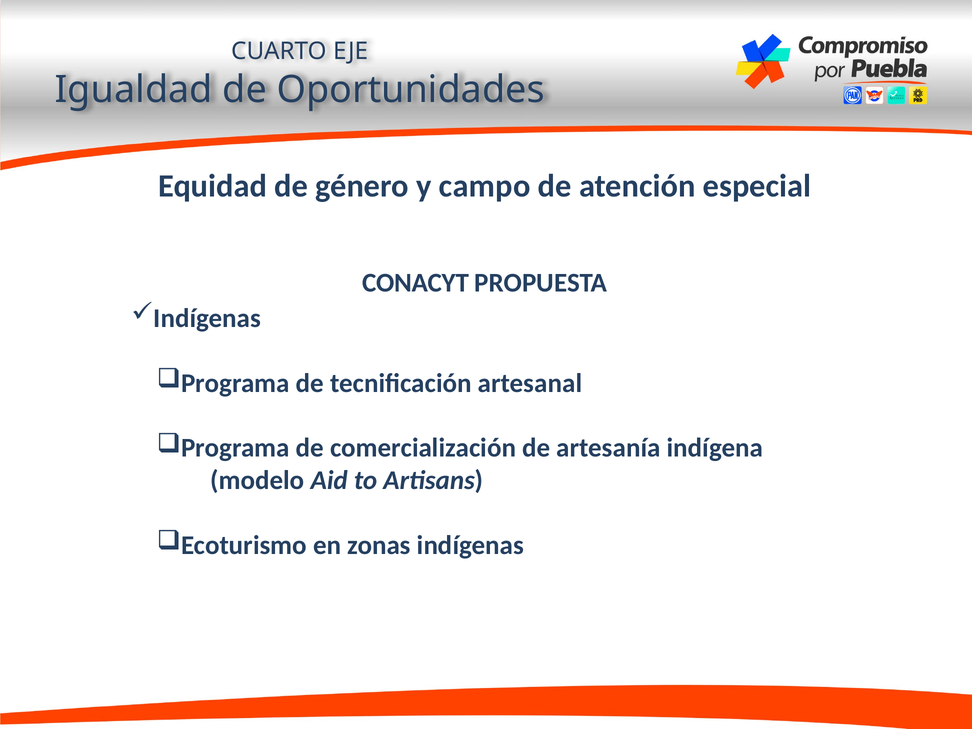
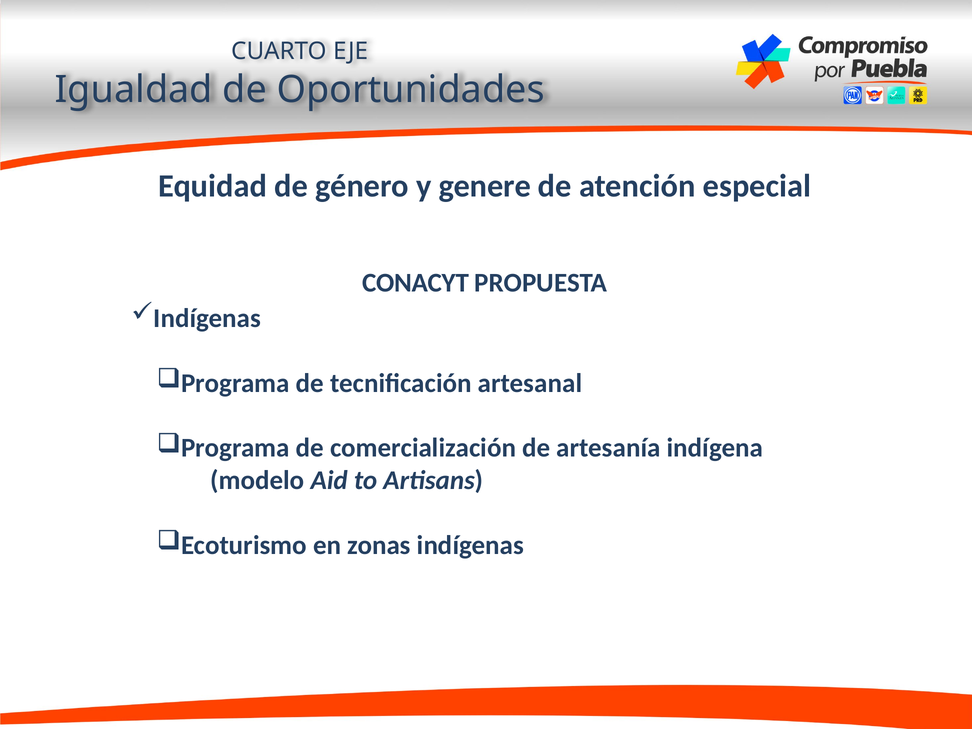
campo: campo -> genere
